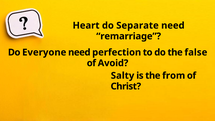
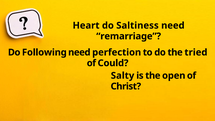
Separate: Separate -> Saltiness
Everyone: Everyone -> Following
false: false -> tried
Avoid: Avoid -> Could
from: from -> open
